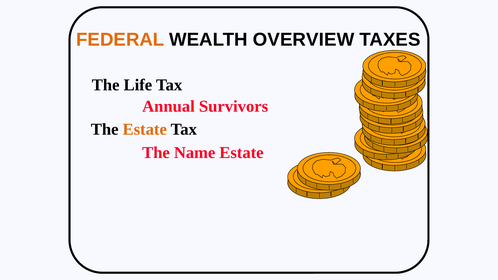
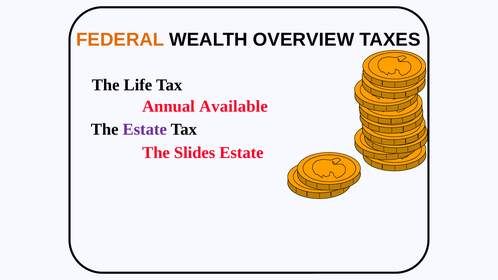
Survivors: Survivors -> Available
Estate at (145, 130) colour: orange -> purple
Name: Name -> Slides
